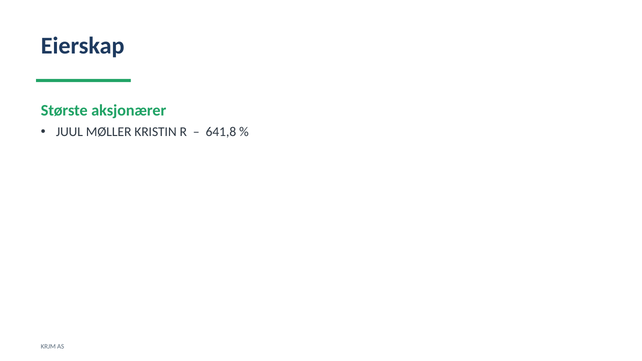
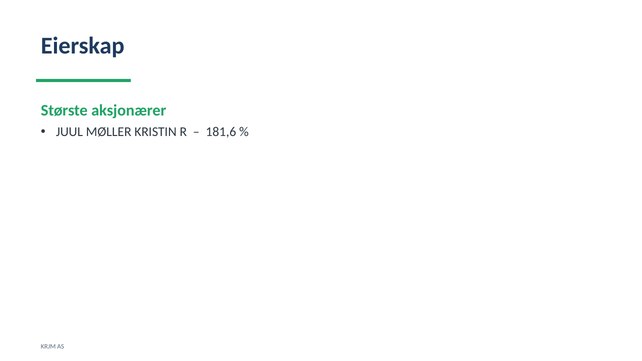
641,8: 641,8 -> 181,6
